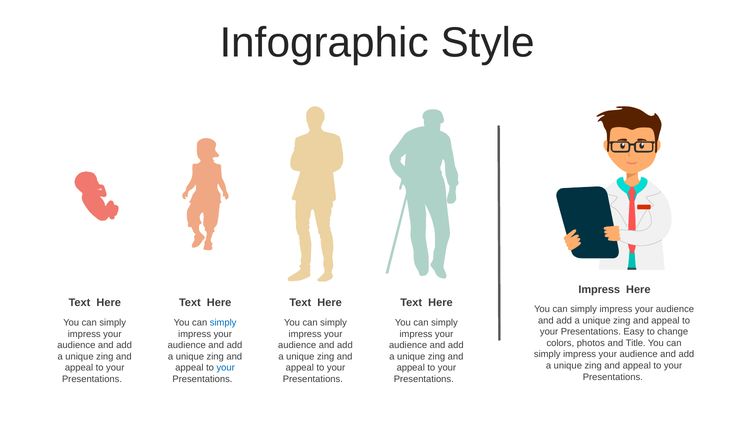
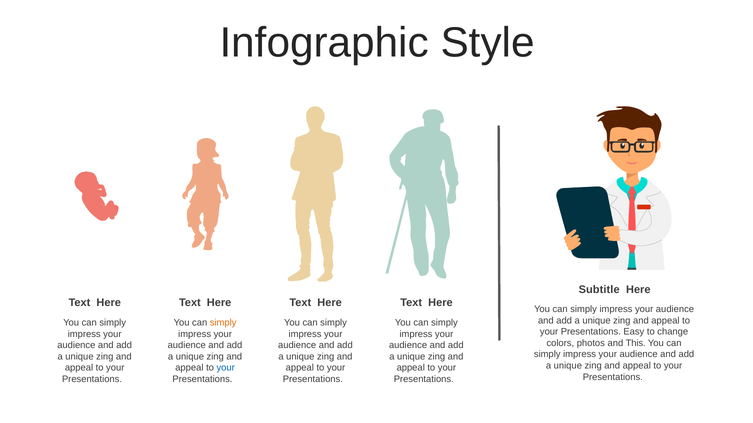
Impress at (599, 290): Impress -> Subtitle
simply at (223, 323) colour: blue -> orange
Title: Title -> This
